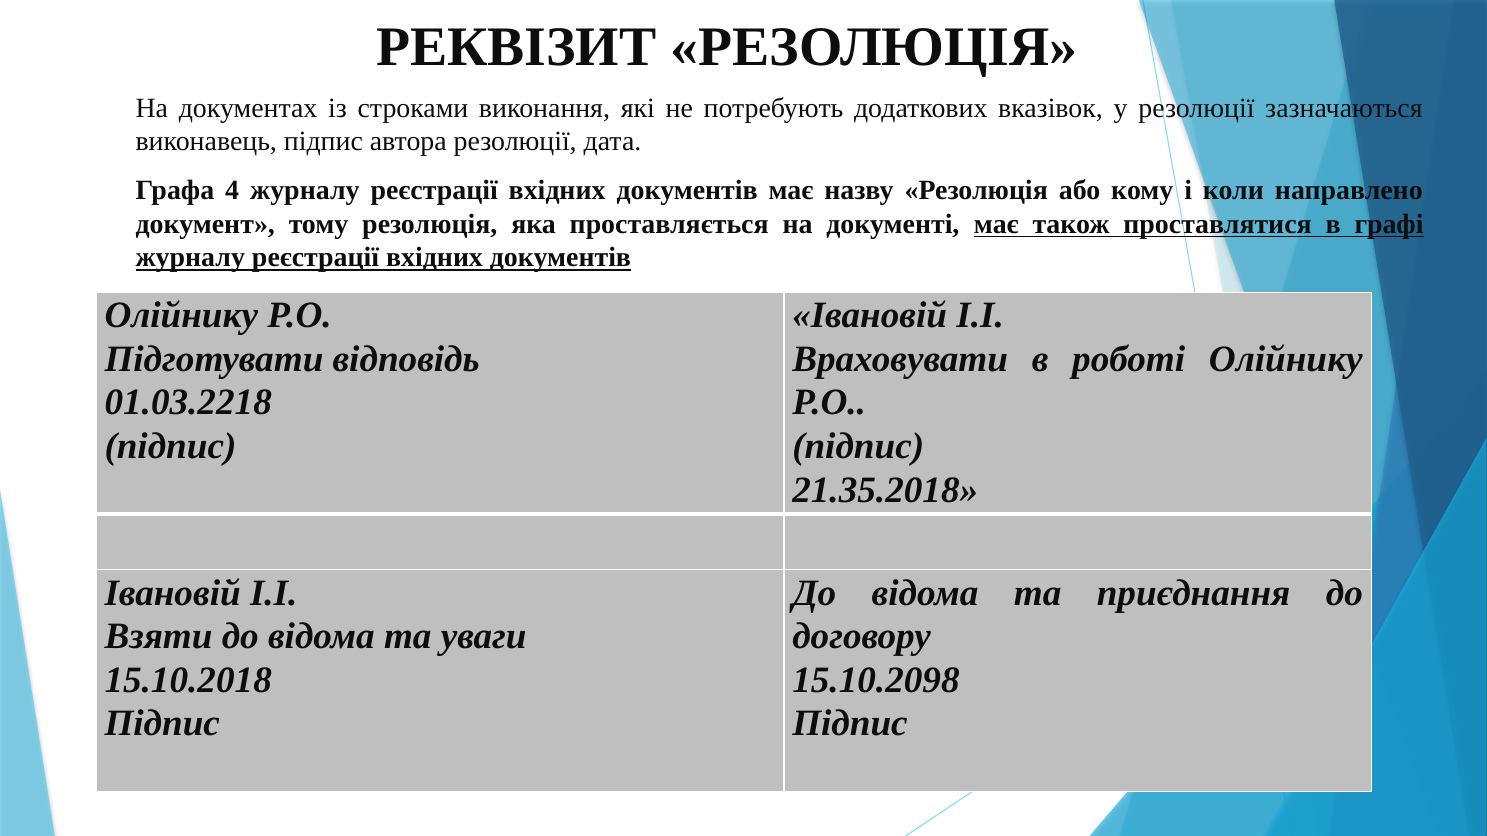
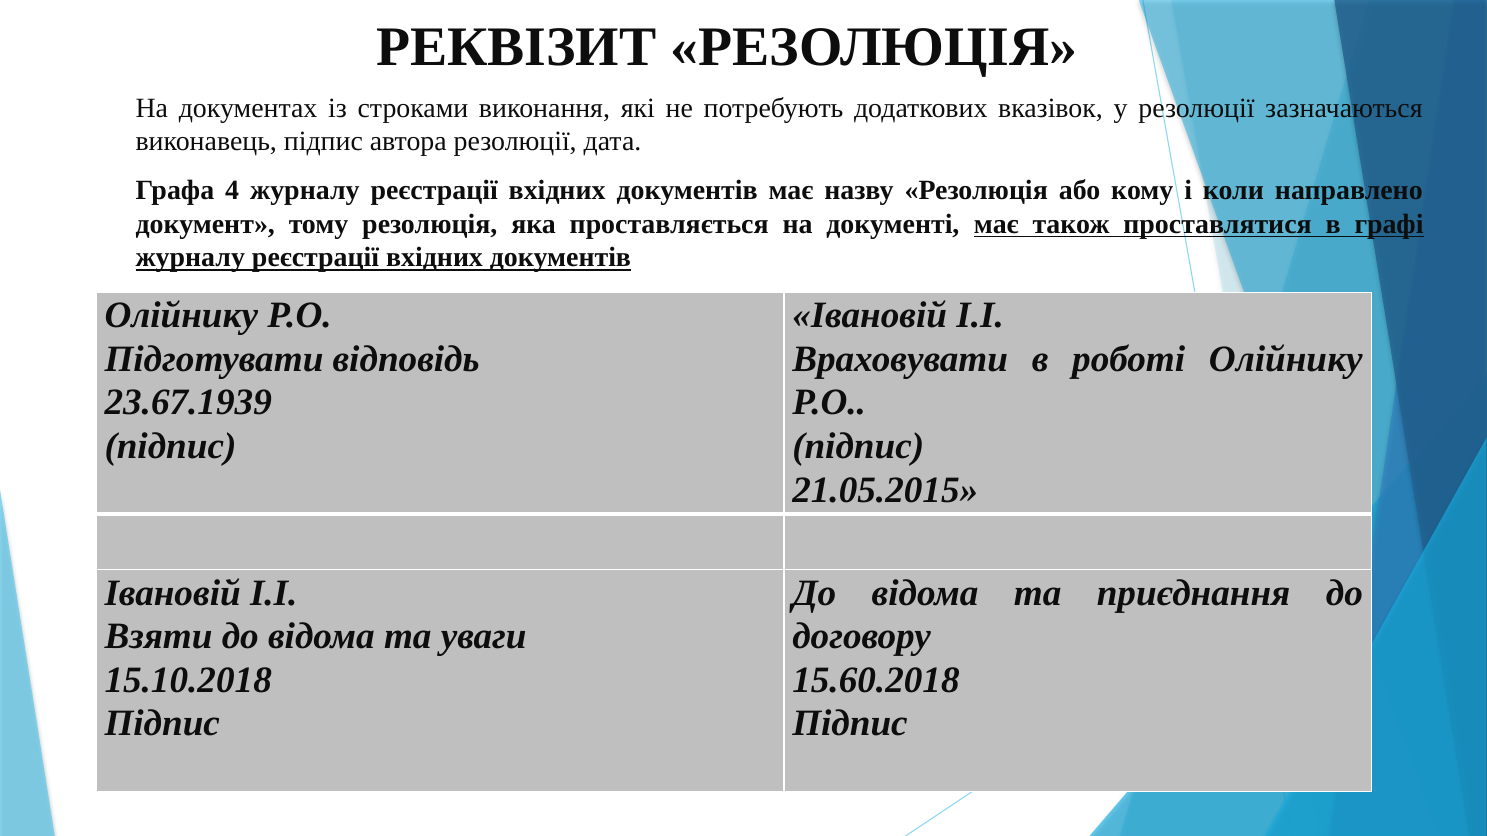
01.03.2218: 01.03.2218 -> 23.67.1939
21.35.2018: 21.35.2018 -> 21.05.2015
15.10.2098: 15.10.2098 -> 15.60.2018
